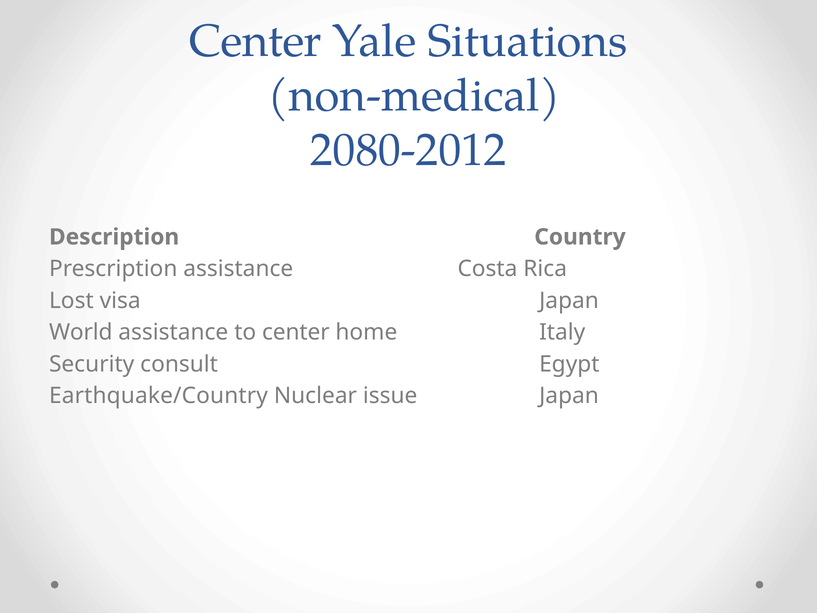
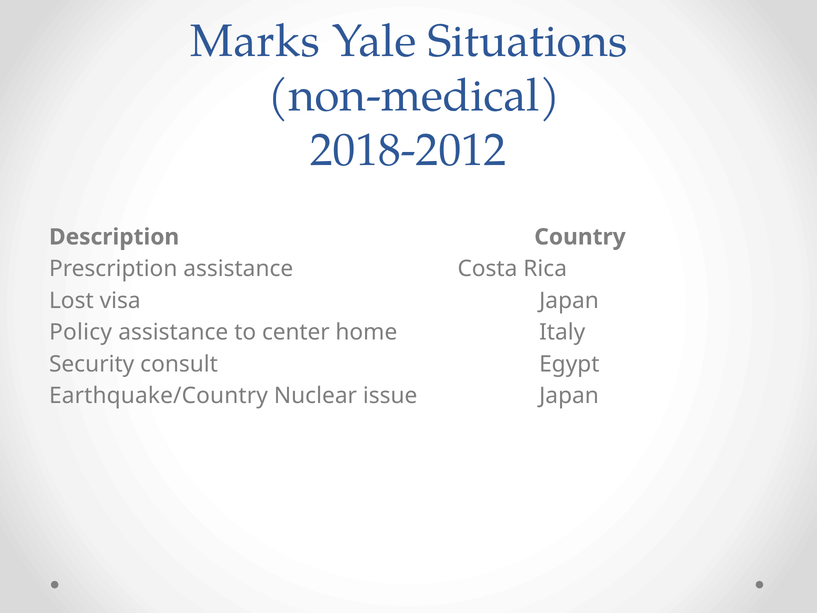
Center at (255, 41): Center -> Marks
2080-2012: 2080-2012 -> 2018-2012
World: World -> Policy
